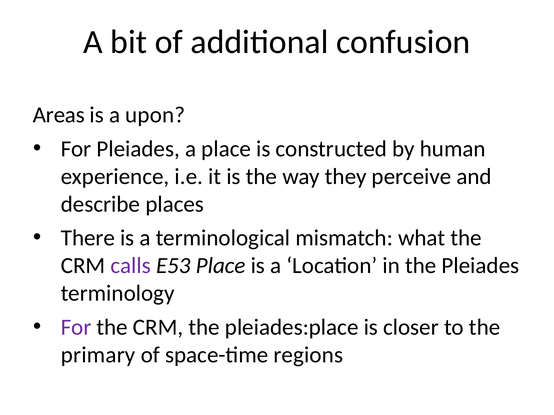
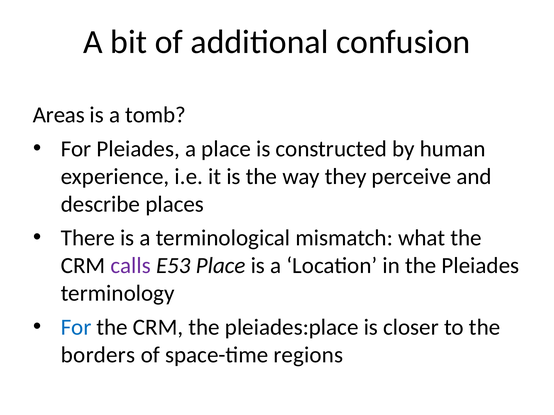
upon: upon -> tomb
For at (76, 327) colour: purple -> blue
primary: primary -> borders
